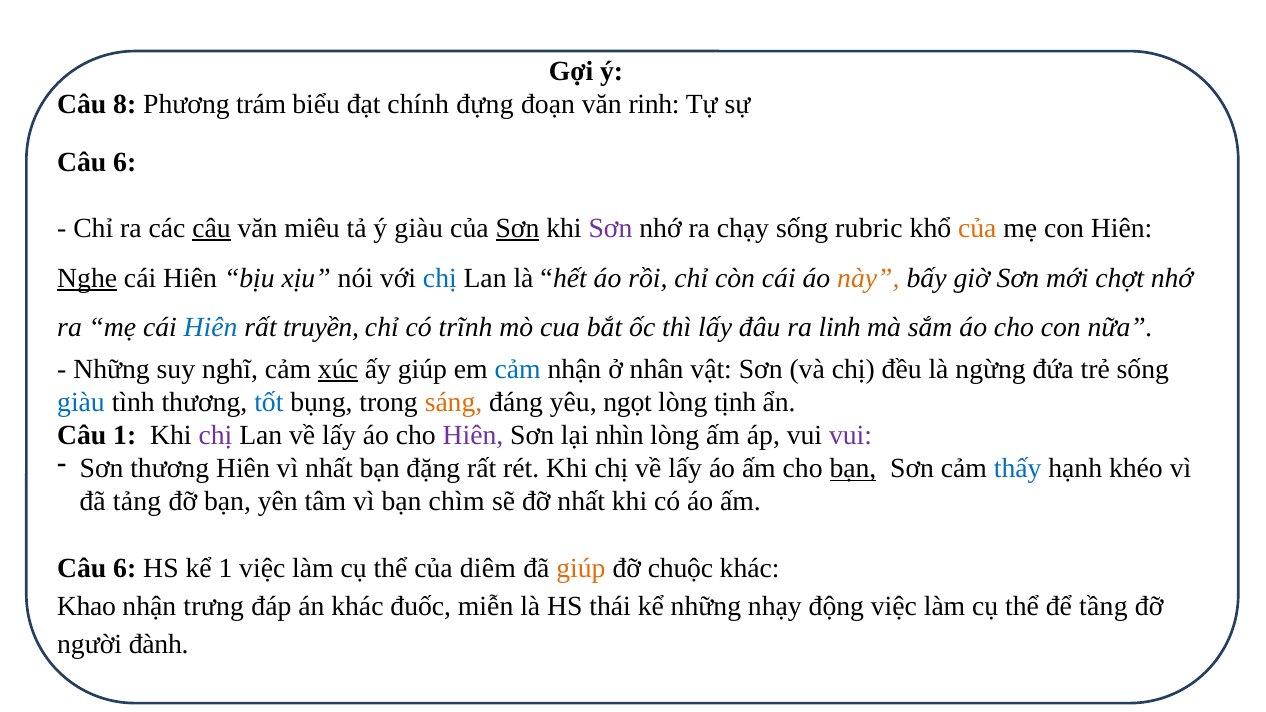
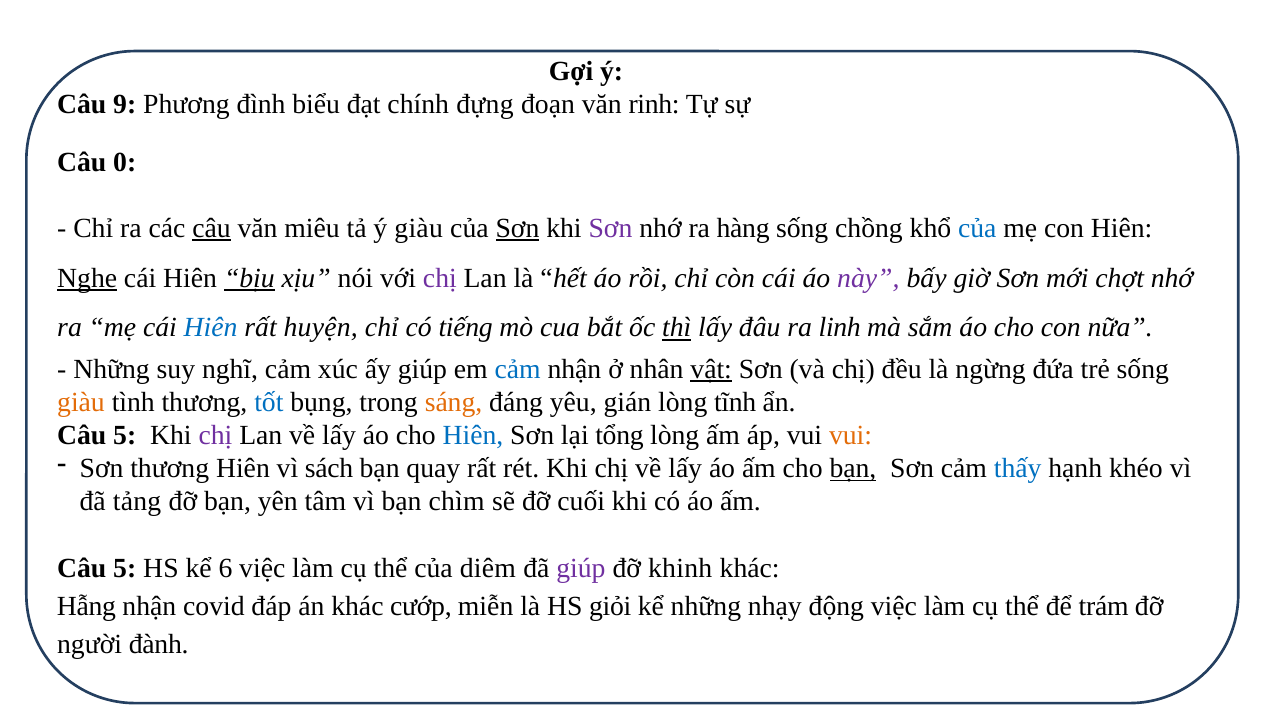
8: 8 -> 9
trám: trám -> đình
6 at (125, 163): 6 -> 0
chạy: chạy -> hàng
rubric: rubric -> chồng
của at (977, 228) colour: orange -> blue
bịu underline: none -> present
chị at (440, 278) colour: blue -> purple
này colour: orange -> purple
truyền: truyền -> huyện
trĩnh: trĩnh -> tiếng
thì underline: none -> present
xúc underline: present -> none
vật underline: none -> present
giàu at (81, 402) colour: blue -> orange
ngọt: ngọt -> gián
tịnh: tịnh -> tĩnh
1 at (125, 435): 1 -> 5
Hiên at (473, 435) colour: purple -> blue
nhìn: nhìn -> tổng
vui at (851, 435) colour: purple -> orange
vì nhất: nhất -> sách
đặng: đặng -> quay
đỡ nhất: nhất -> cuối
6 at (125, 568): 6 -> 5
kể 1: 1 -> 6
giúp at (581, 568) colour: orange -> purple
chuộc: chuộc -> khinh
Khao: Khao -> Hẫng
trưng: trưng -> covid
đuốc: đuốc -> cướp
thái: thái -> giỏi
tầng: tầng -> trám
